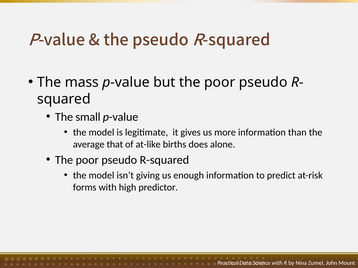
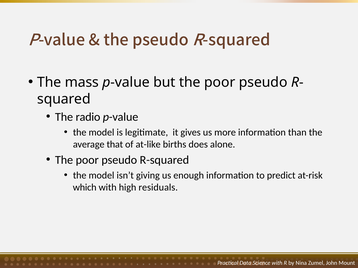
small: small -> radio
forms: forms -> which
predictor: predictor -> residuals
